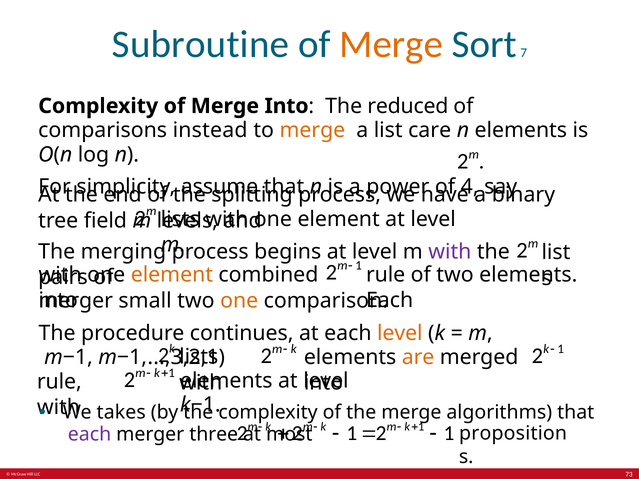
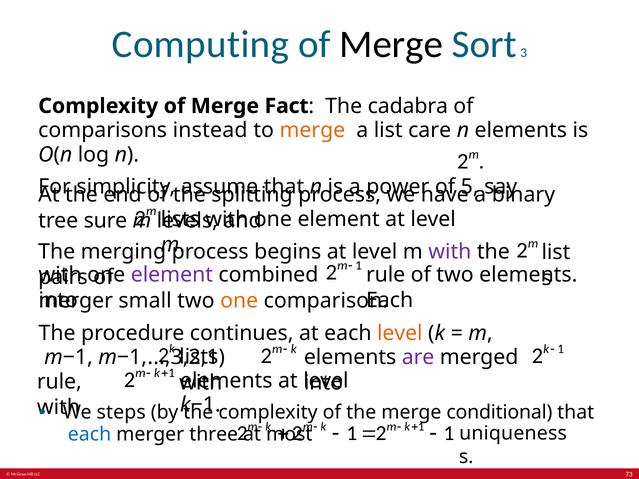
Subroutine: Subroutine -> Computing
Merge at (391, 44) colour: orange -> black
7: 7 -> 3
Merge Into: Into -> Fact
reduced: reduced -> cadabra
4: 4 -> 5
field: field -> sure
element at (172, 275) colour: orange -> purple
are colour: orange -> purple
takes: takes -> steps
algorithms: algorithms -> conditional
proposition: proposition -> uniqueness
each at (90, 435) colour: purple -> blue
